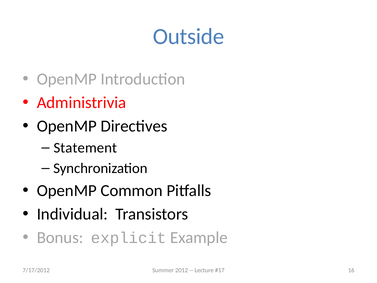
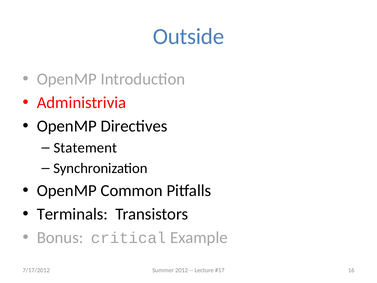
Individual: Individual -> Terminals
explicit: explicit -> critical
